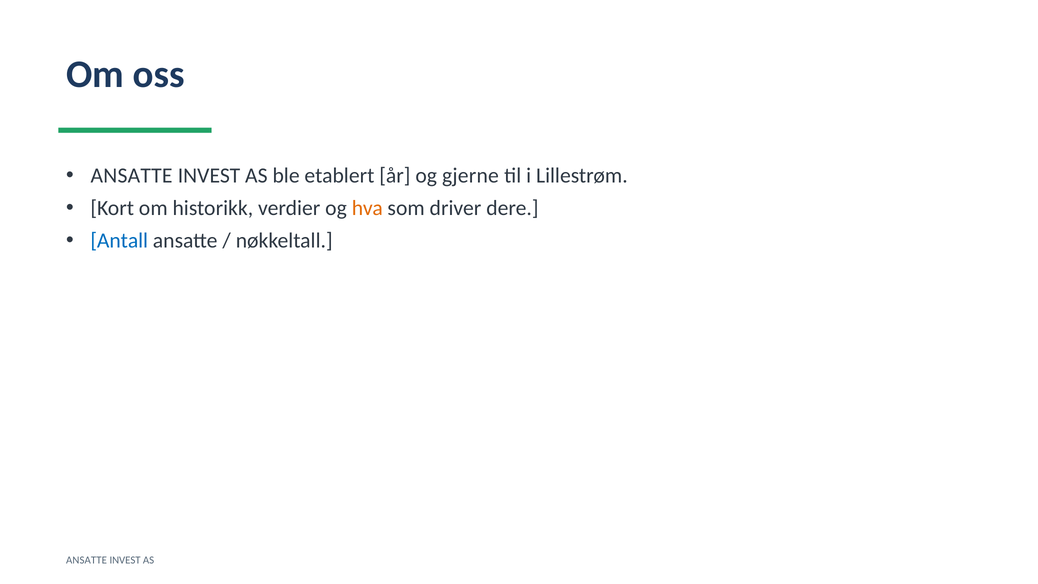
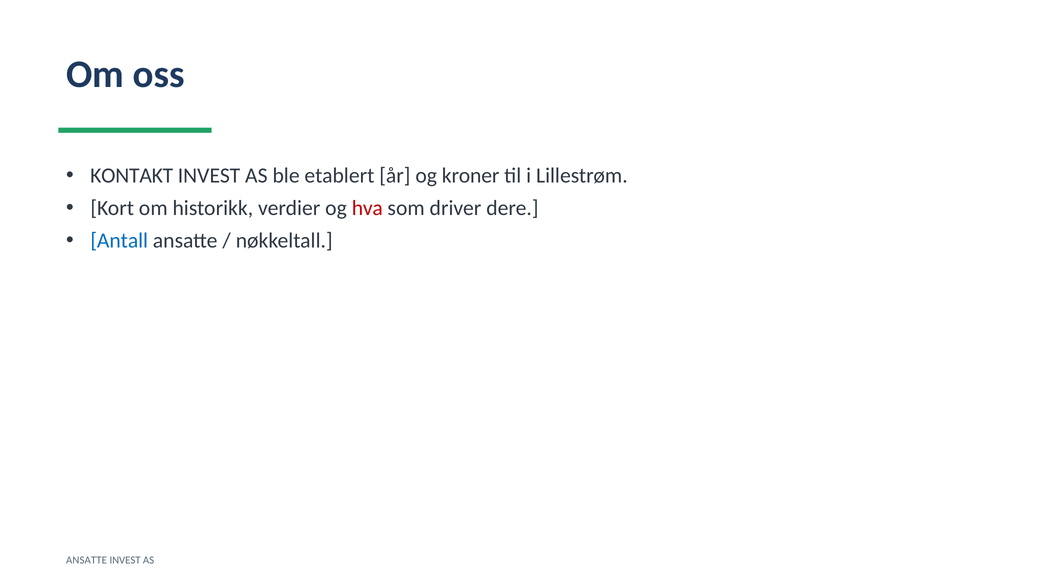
ANSATTE at (132, 176): ANSATTE -> KONTAKT
gjerne: gjerne -> kroner
hva colour: orange -> red
